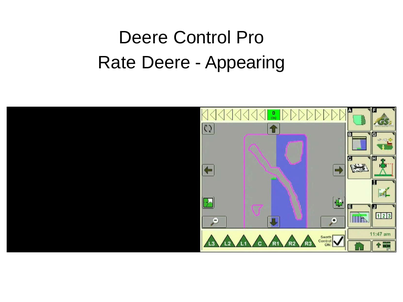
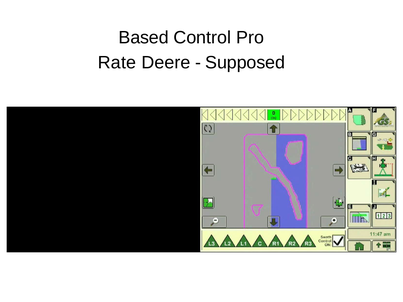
Deere at (143, 38): Deere -> Based
Appearing: Appearing -> Supposed
